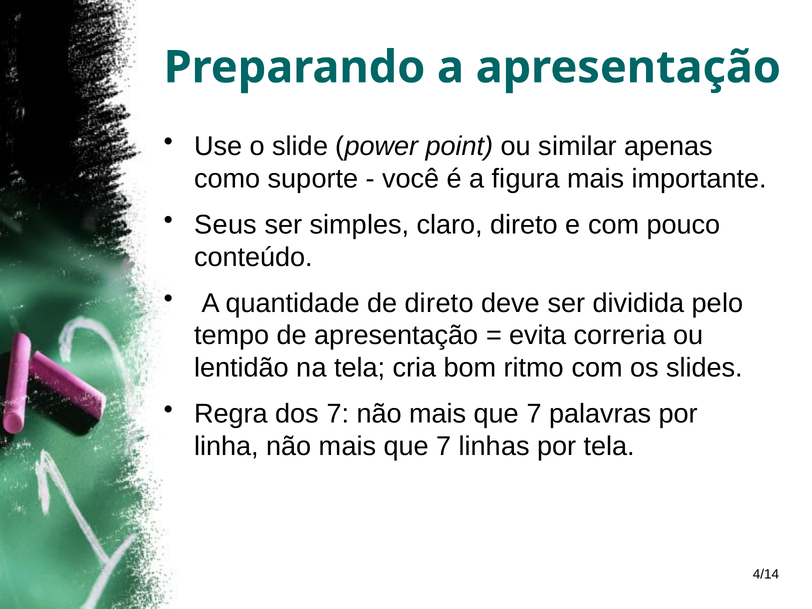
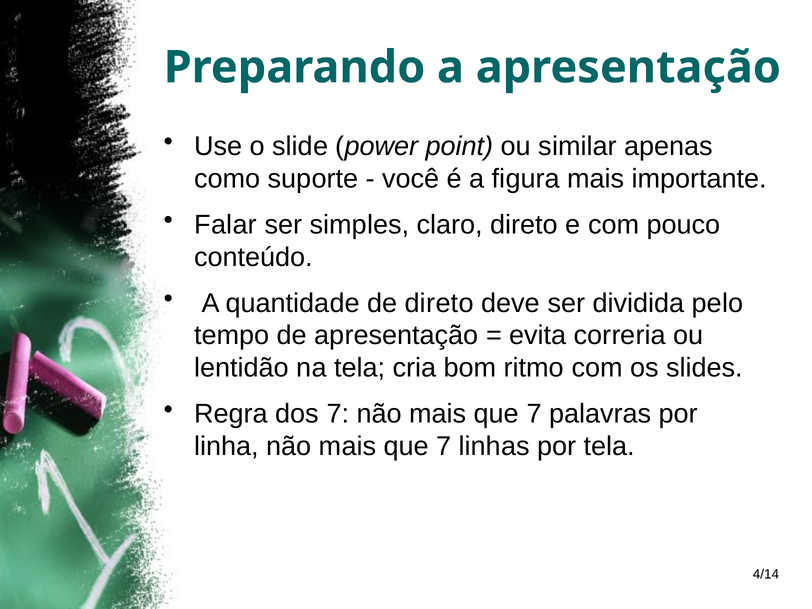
Seus: Seus -> Falar
